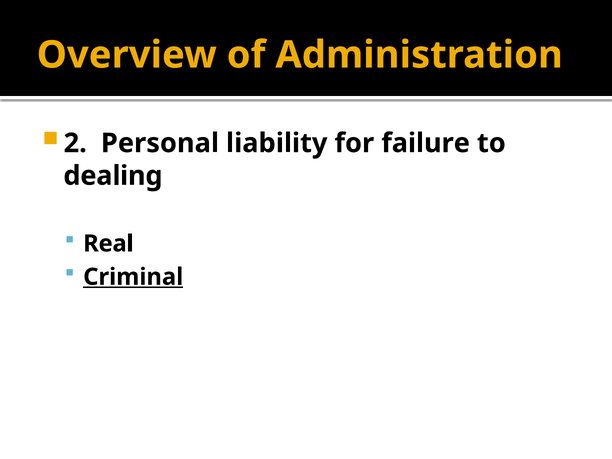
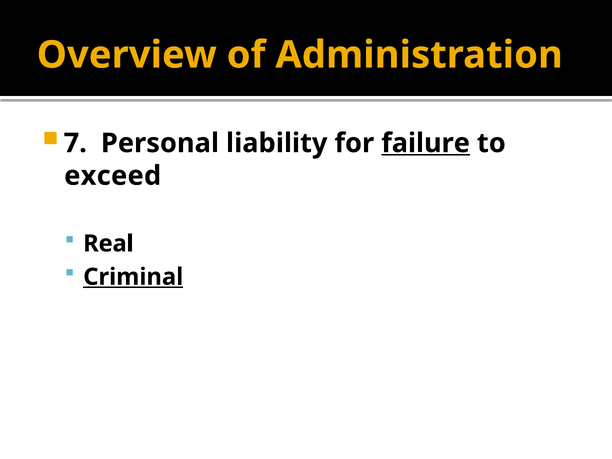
2: 2 -> 7
failure underline: none -> present
dealing: dealing -> exceed
